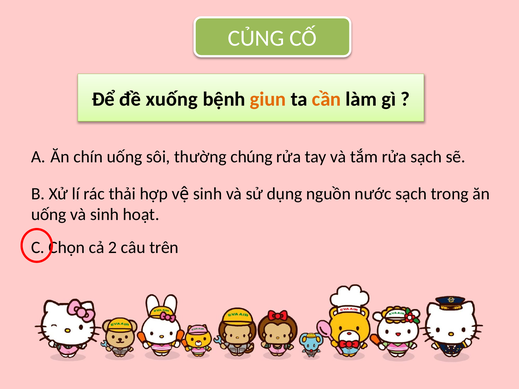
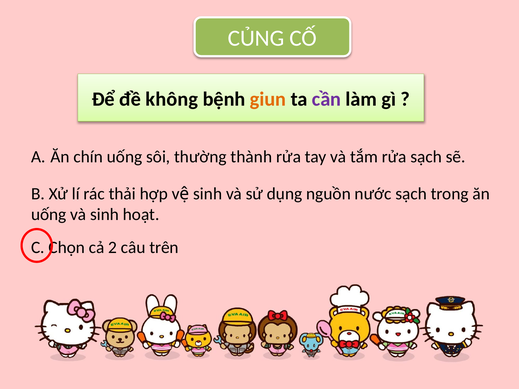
xuống: xuống -> không
cần colour: orange -> purple
chúng: chúng -> thành
